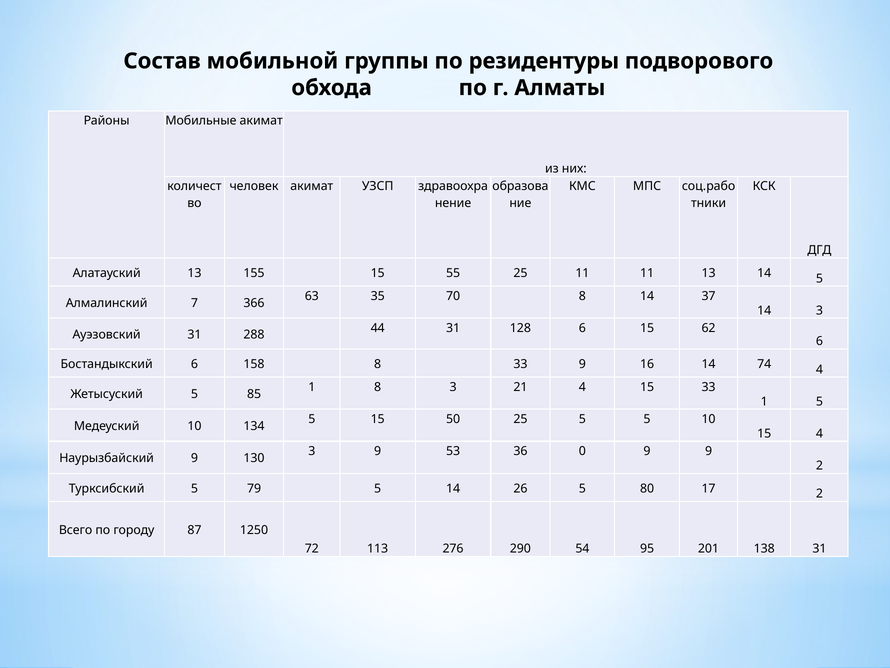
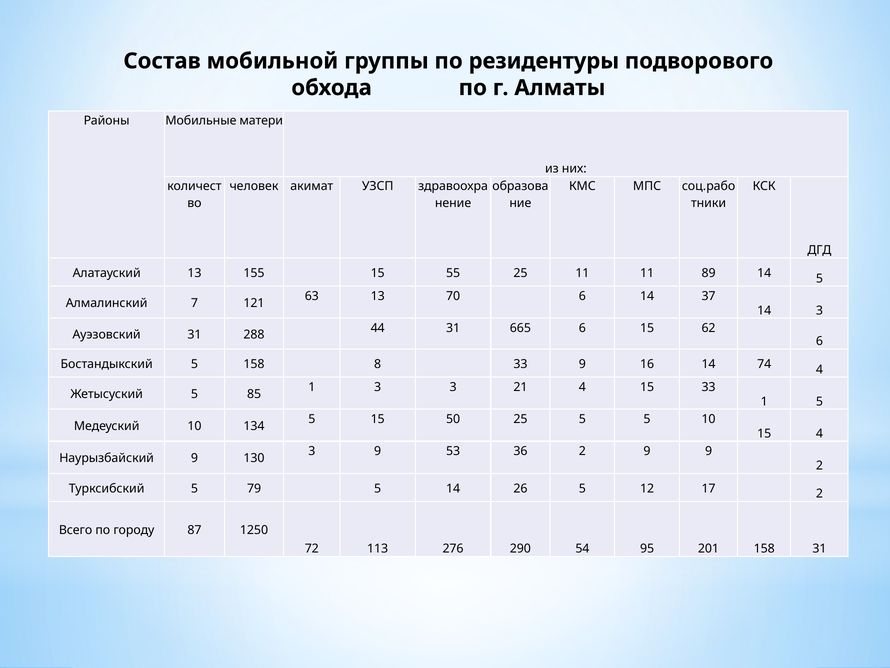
Мобильные акимат: акимат -> матери
11 13: 13 -> 89
63 35: 35 -> 13
70 8: 8 -> 6
366: 366 -> 121
128: 128 -> 665
Бостандыкский 6: 6 -> 5
1 8: 8 -> 3
36 0: 0 -> 2
80: 80 -> 12
201 138: 138 -> 158
